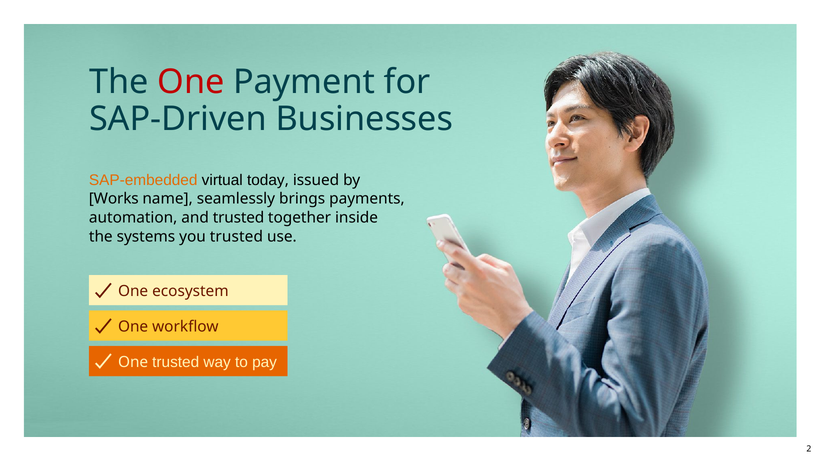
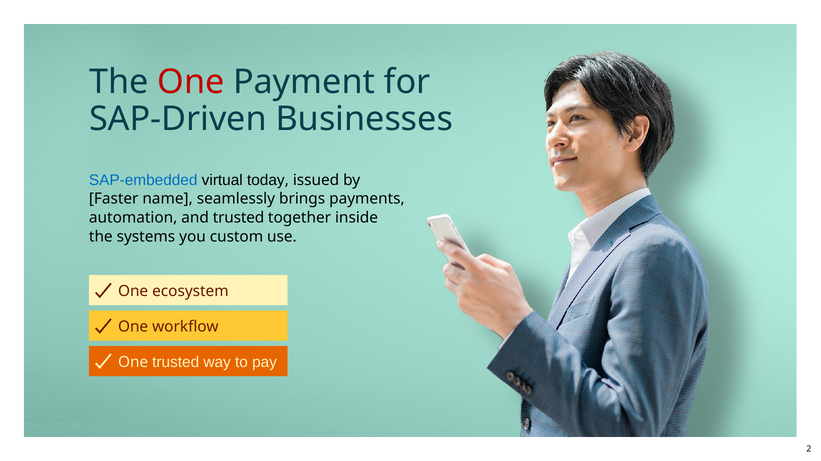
SAP-embedded colour: orange -> blue
Works: Works -> Faster
you trusted: trusted -> custom
